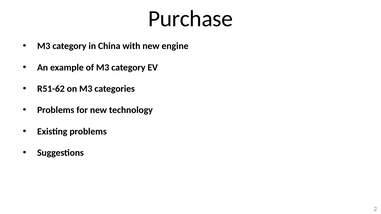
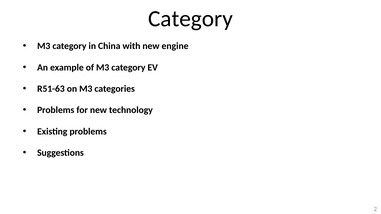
Purchase at (191, 19): Purchase -> Category
R51-62: R51-62 -> R51-63
